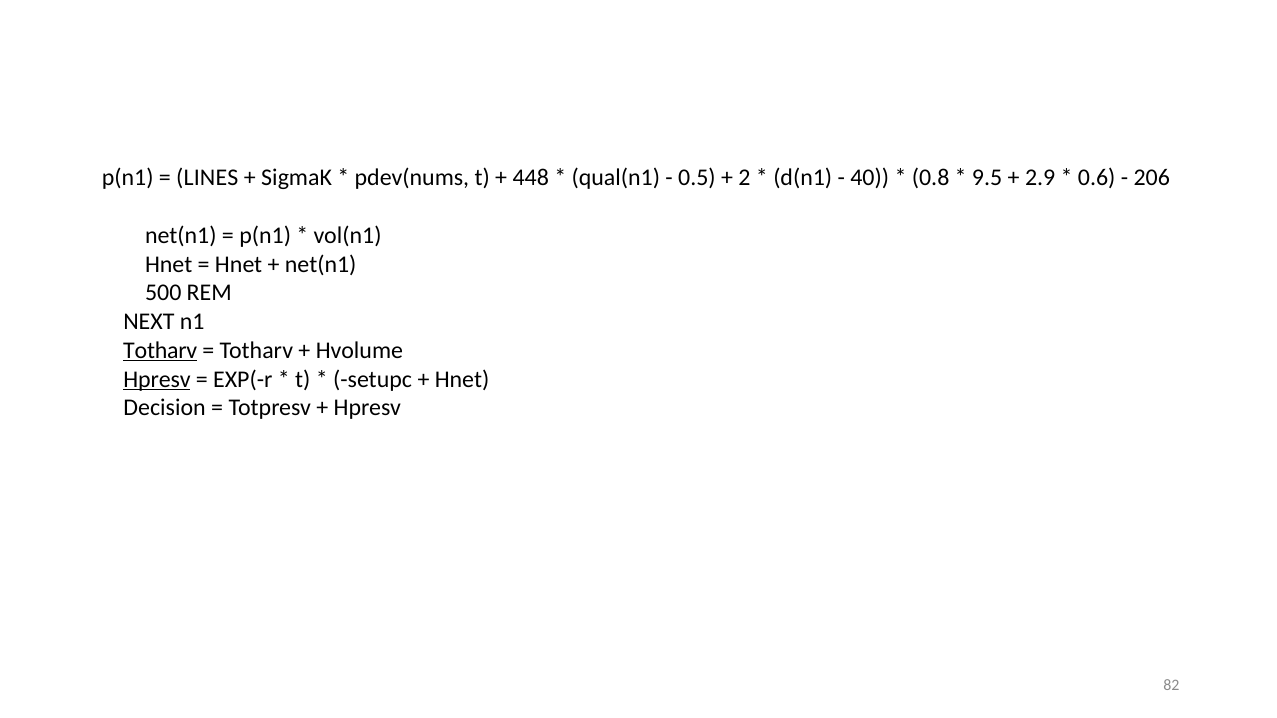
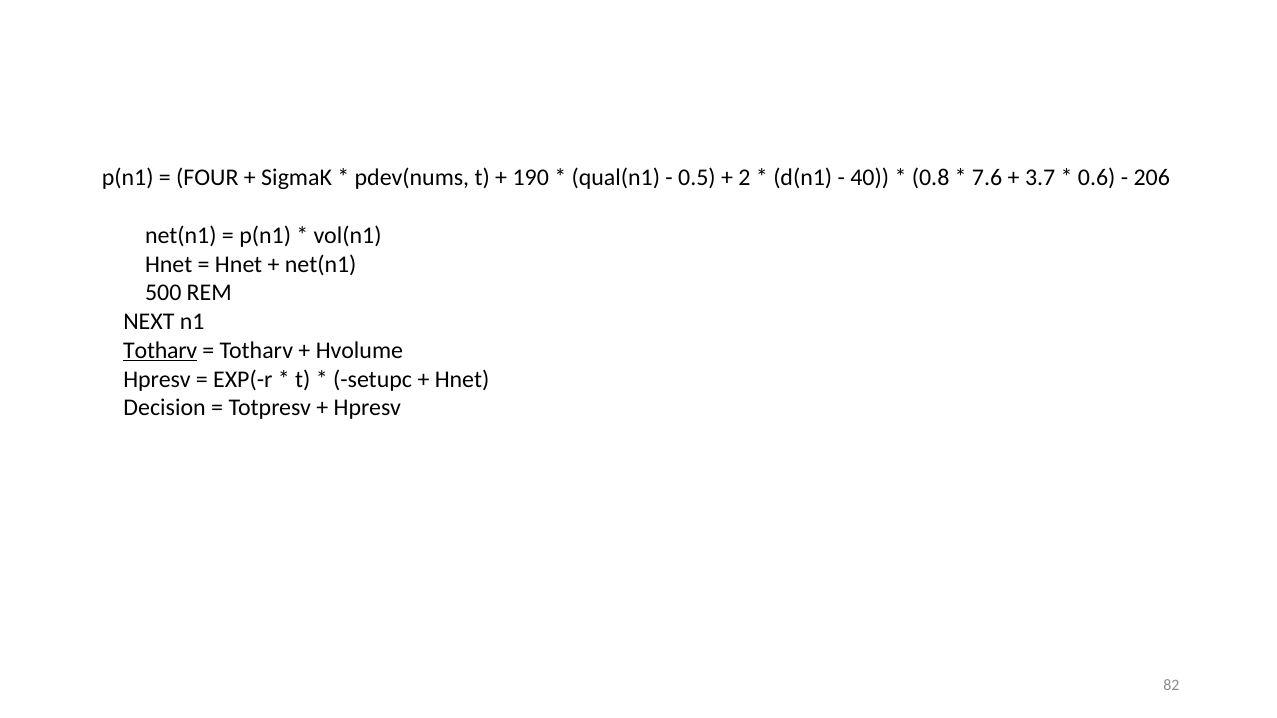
LINES: LINES -> FOUR
448: 448 -> 190
9.5: 9.5 -> 7.6
2.9: 2.9 -> 3.7
Hpresv at (157, 379) underline: present -> none
